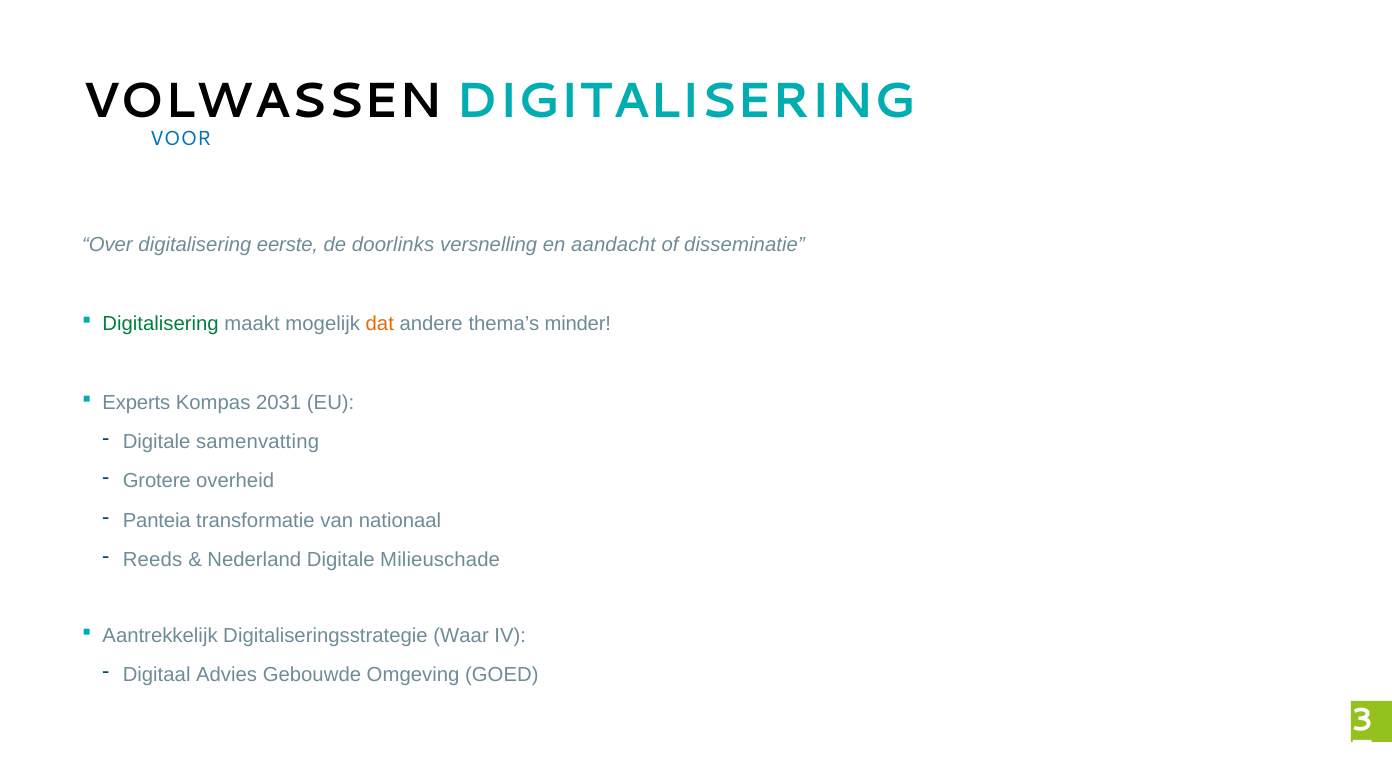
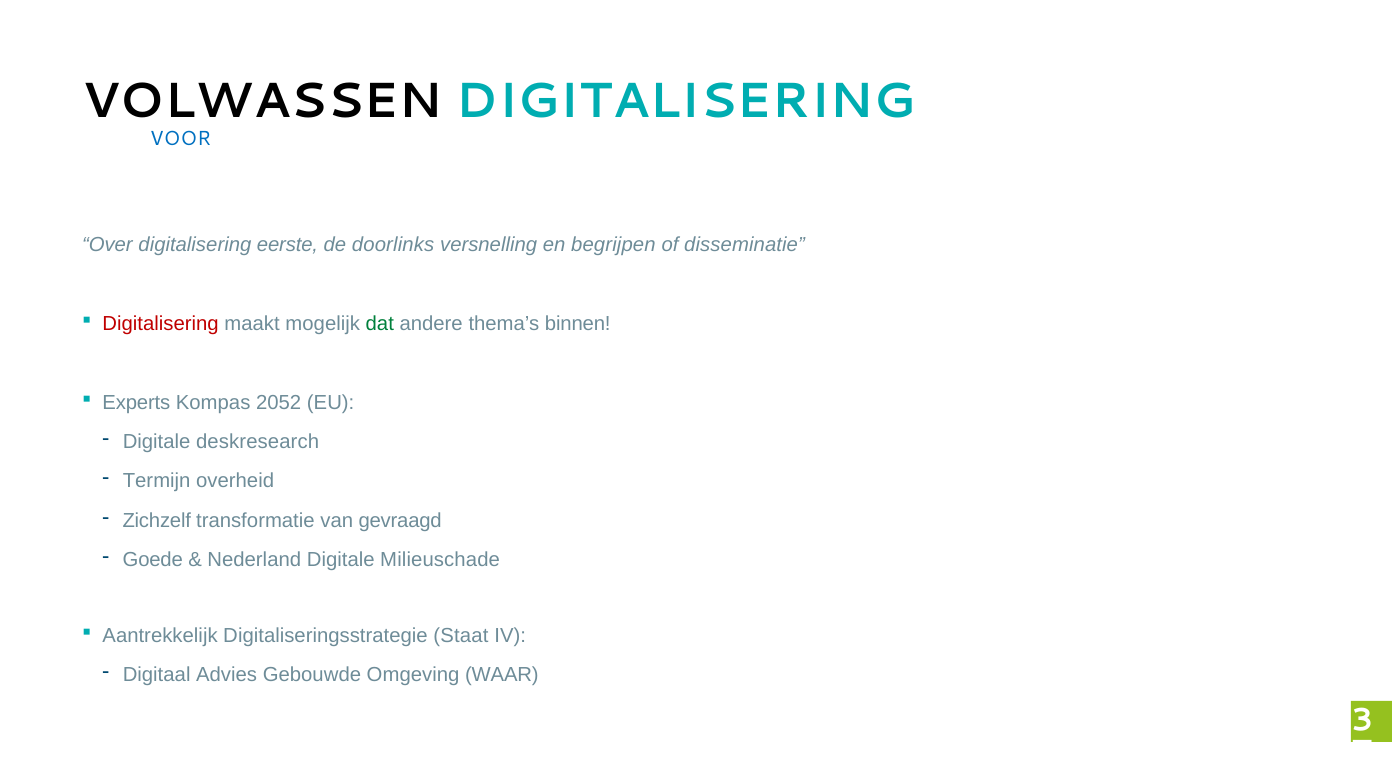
aandacht: aandacht -> begrijpen
Digitalisering at (161, 324) colour: green -> red
dat colour: orange -> green
minder: minder -> binnen
2031: 2031 -> 2052
samenvatting: samenvatting -> deskresearch
Grotere: Grotere -> Termijn
Panteia: Panteia -> Zichzelf
nationaal: nationaal -> gevraagd
Reeds: Reeds -> Goede
Waar: Waar -> Staat
GOED: GOED -> WAAR
